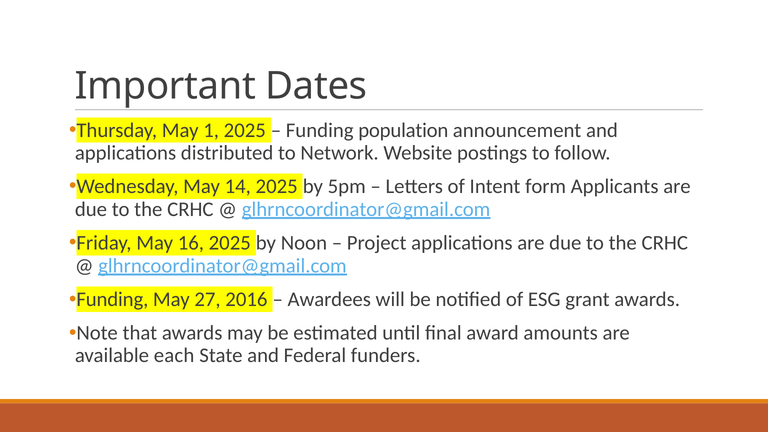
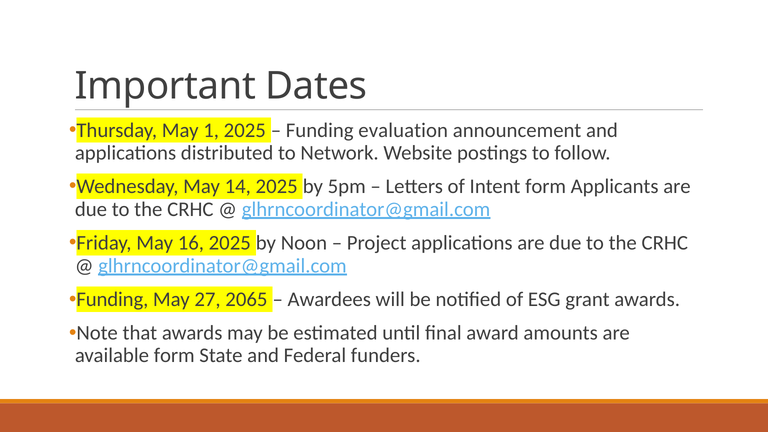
population: population -> evaluation
2016: 2016 -> 2065
available each: each -> form
